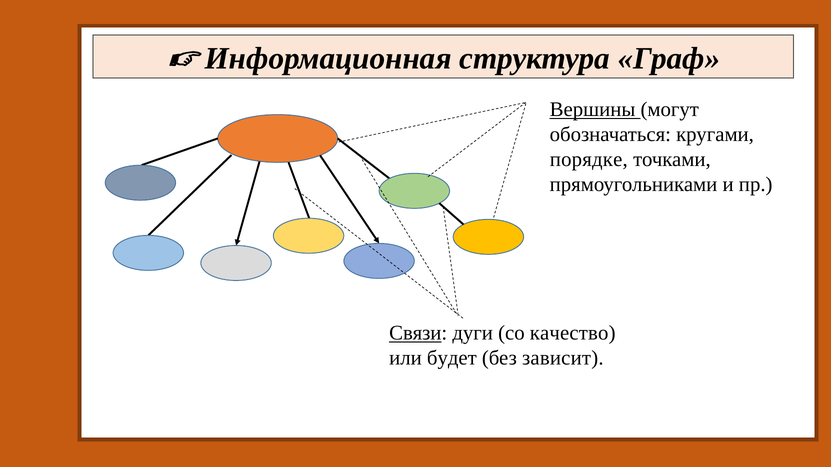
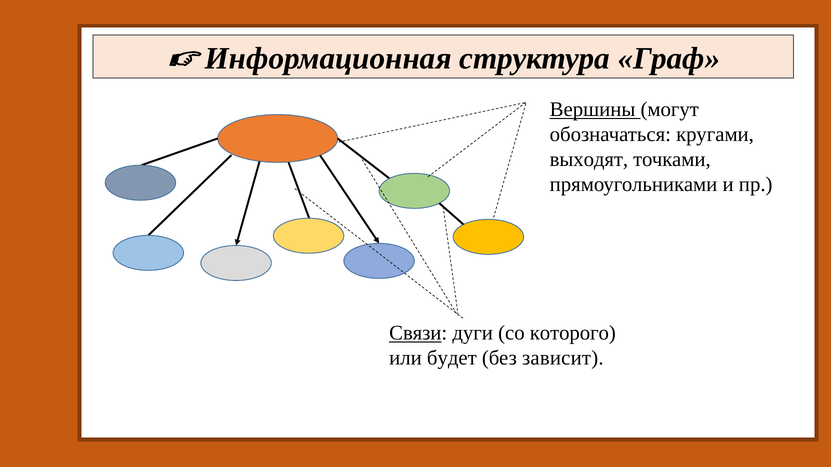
порядке: порядке -> выходят
качество: качество -> которого
